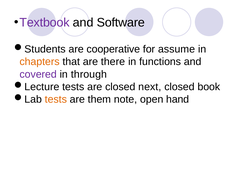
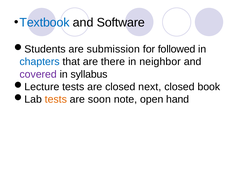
Textbook colour: purple -> blue
cooperative: cooperative -> submission
assume: assume -> followed
chapters colour: orange -> blue
functions: functions -> neighbor
through: through -> syllabus
them: them -> soon
